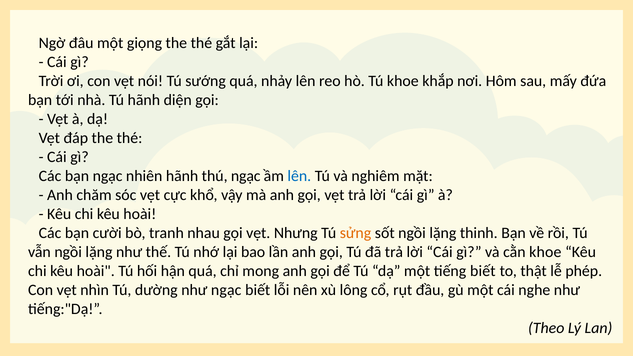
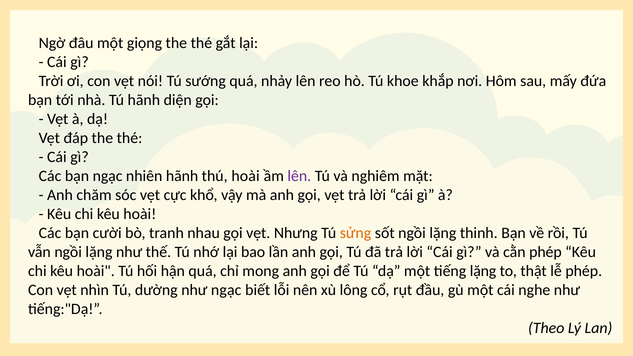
thú ngạc: ngạc -> hoài
lên at (299, 176) colour: blue -> purple
cằn khoe: khoe -> phép
tiếng biết: biết -> lặng
